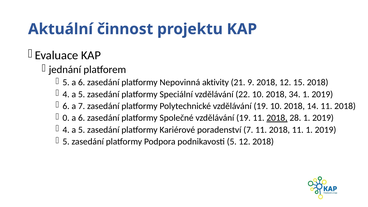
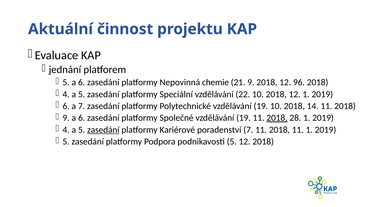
aktivity: aktivity -> chemie
15: 15 -> 96
10 2018 34: 34 -> 12
0 at (66, 118): 0 -> 9
zasedání at (103, 130) underline: none -> present
